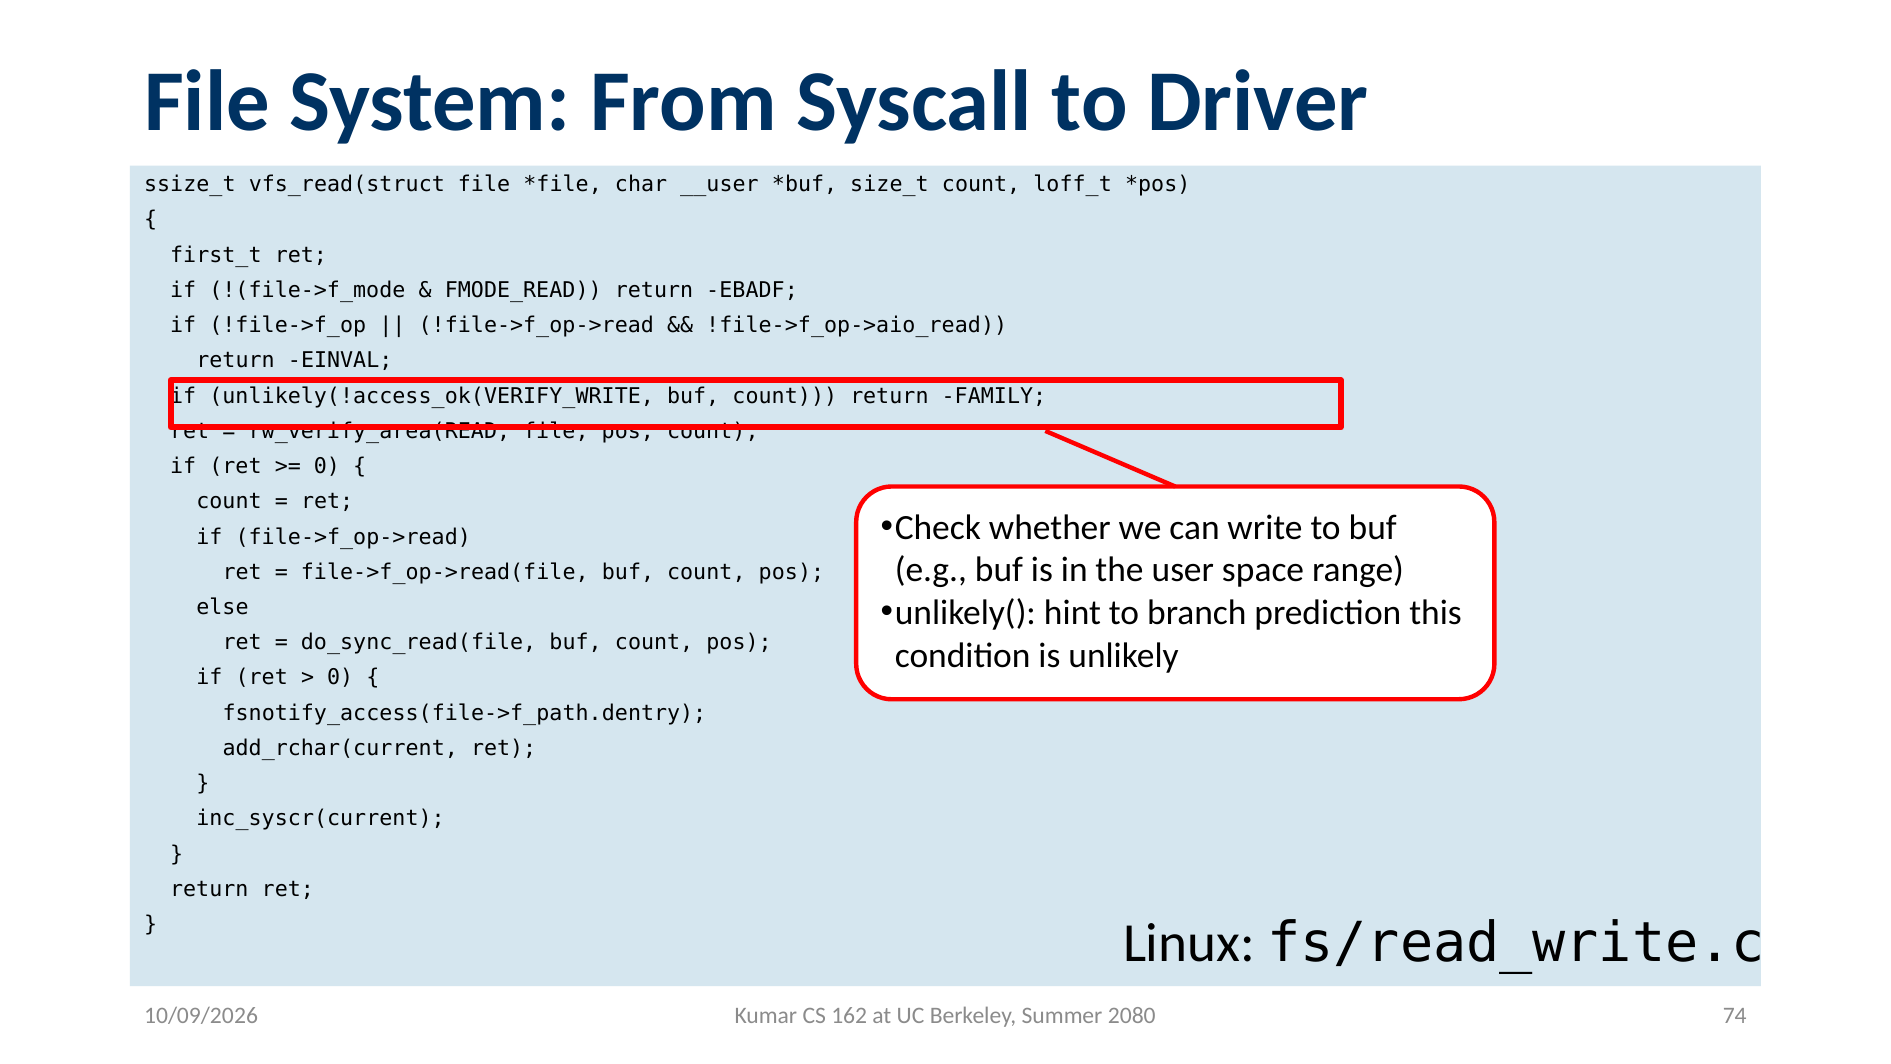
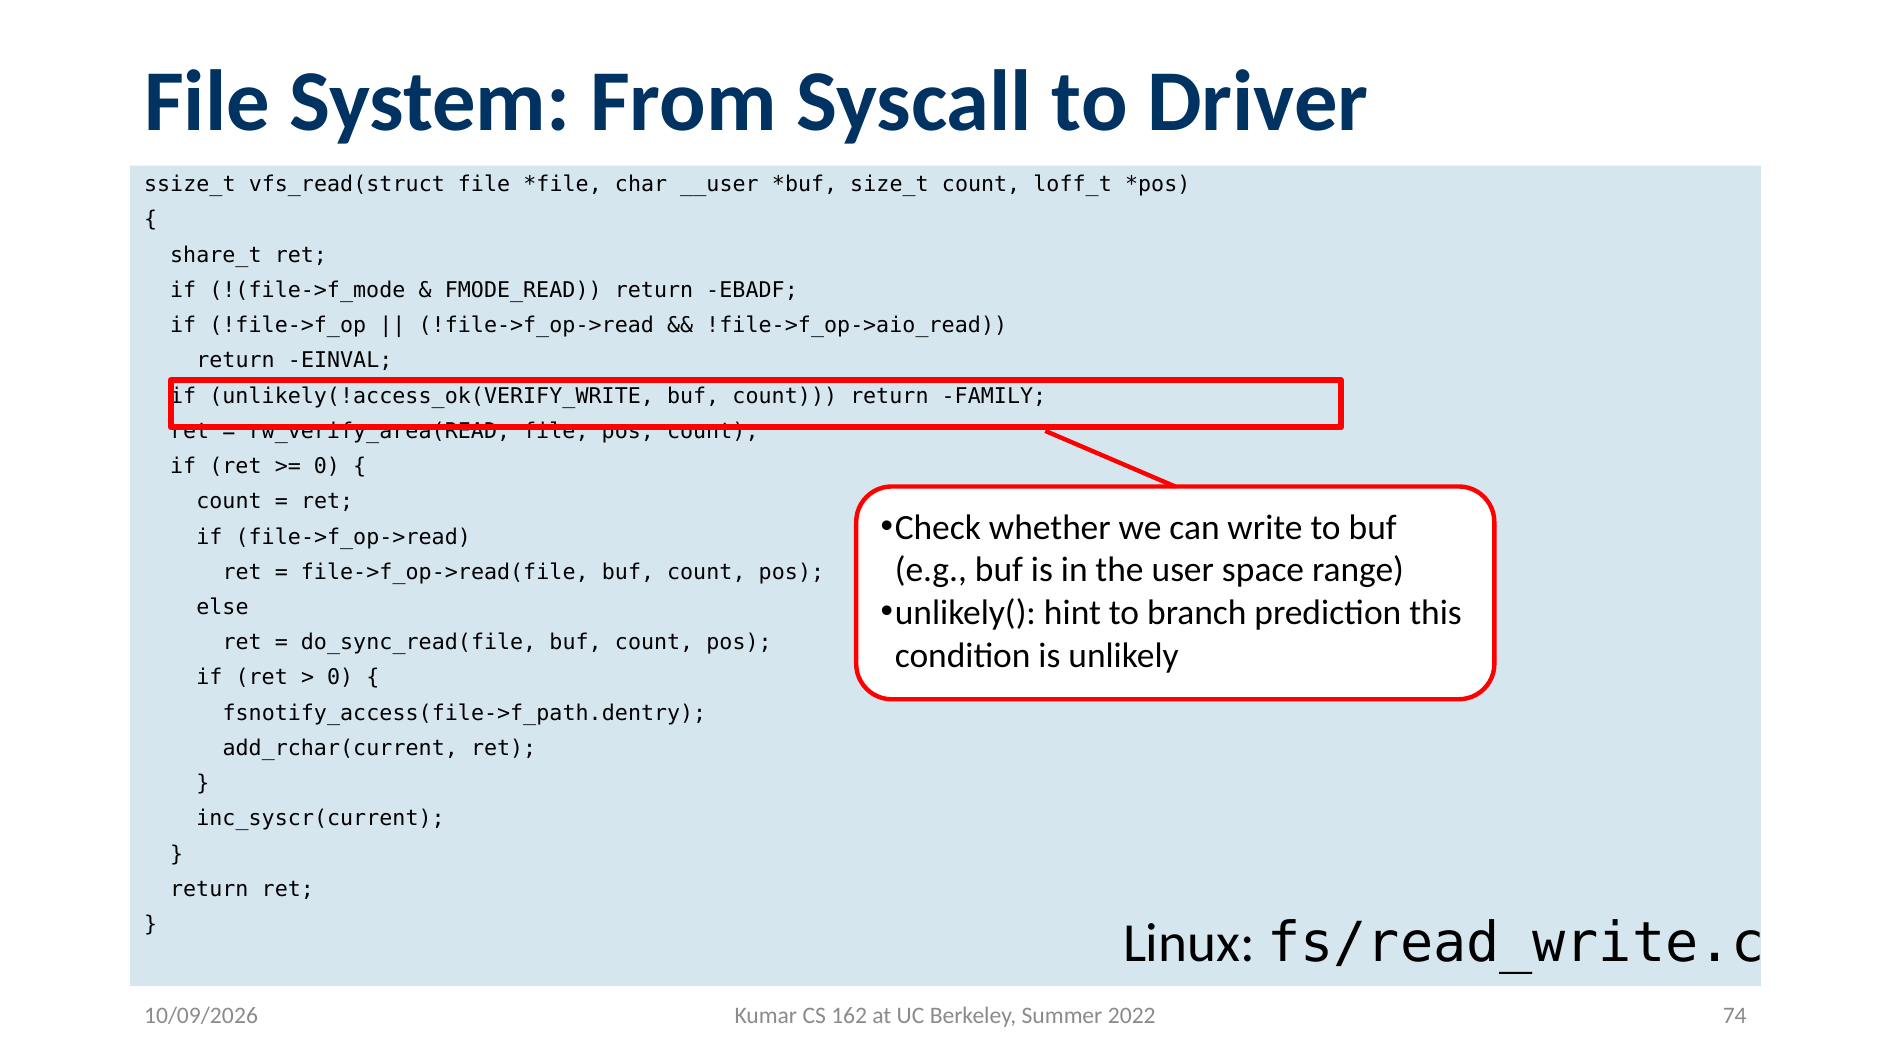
first_t: first_t -> share_t
2080: 2080 -> 2022
